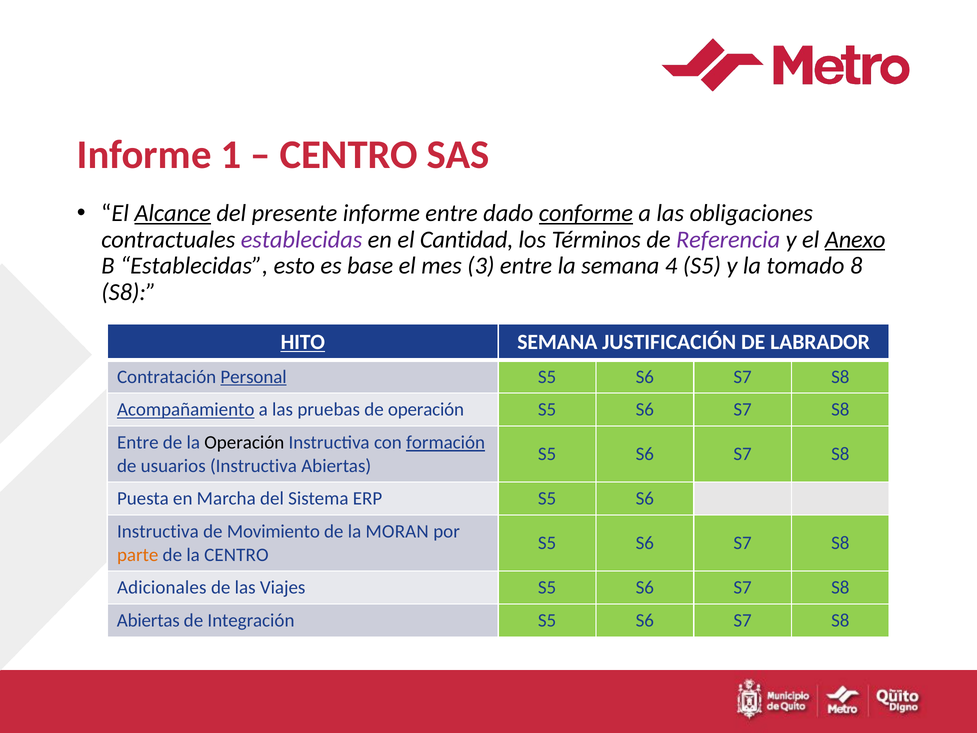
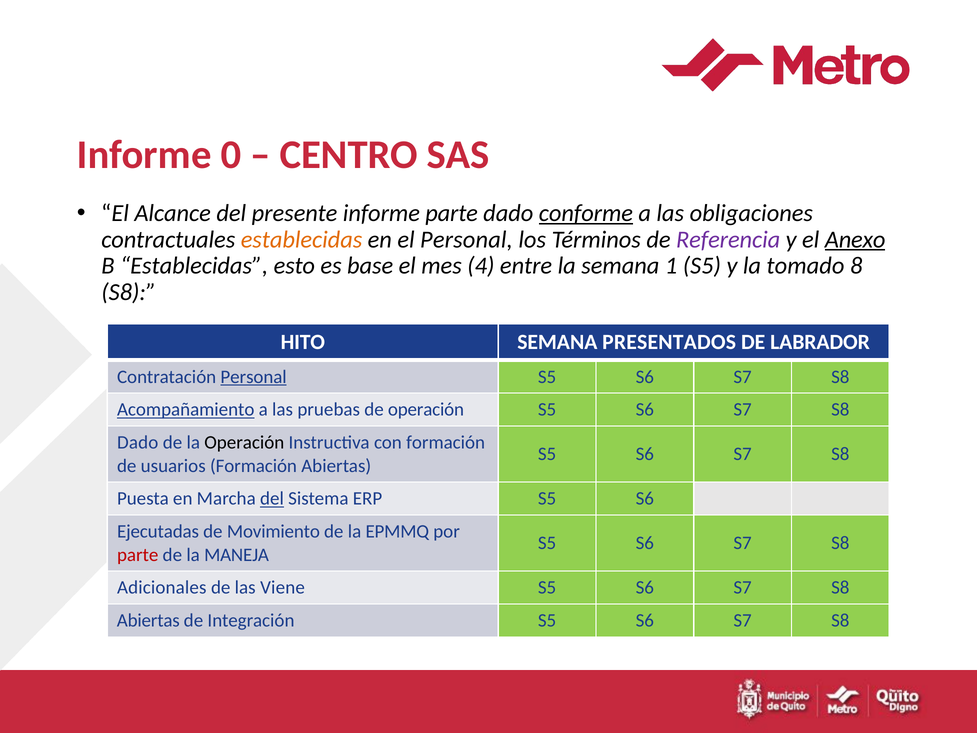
1: 1 -> 0
Alcance underline: present -> none
informe entre: entre -> parte
establecidas at (302, 239) colour: purple -> orange
el Cantidad: Cantidad -> Personal
3: 3 -> 4
4: 4 -> 1
HITO underline: present -> none
JUSTIFICACIÓN: JUSTIFICACIÓN -> PRESENTADOS
Entre at (138, 442): Entre -> Dado
formación at (446, 442) underline: present -> none
usuarios Instructiva: Instructiva -> Formación
del at (272, 499) underline: none -> present
Instructiva at (158, 531): Instructiva -> Ejecutadas
MORAN: MORAN -> EPMMQ
parte at (138, 555) colour: orange -> red
la CENTRO: CENTRO -> MANEJA
Viajes: Viajes -> Viene
